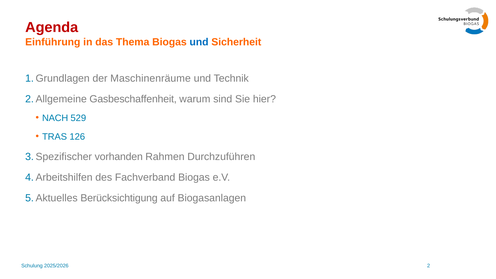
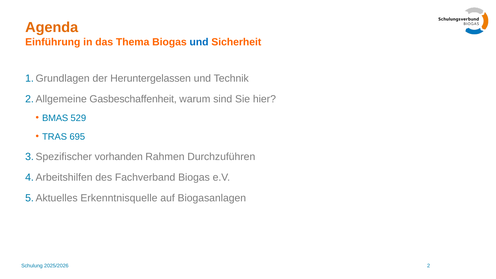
Agenda colour: red -> orange
Maschinenräume: Maschinenräume -> Heruntergelassen
NACH: NACH -> BMAS
126: 126 -> 695
Berücksichtigung: Berücksichtigung -> Erkenntnisquelle
